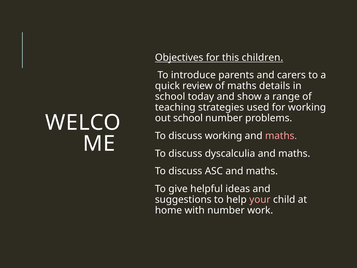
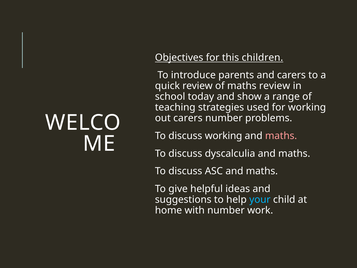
maths details: details -> review
out school: school -> carers
your colour: pink -> light blue
